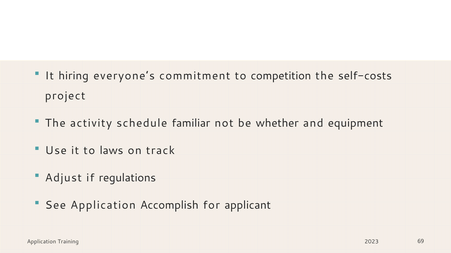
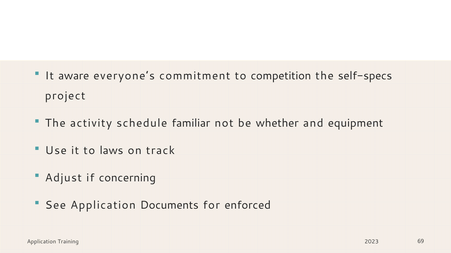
hiring: hiring -> aware
self-costs: self-costs -> self-specs
regulations: regulations -> concerning
Accomplish: Accomplish -> Documents
applicant: applicant -> enforced
